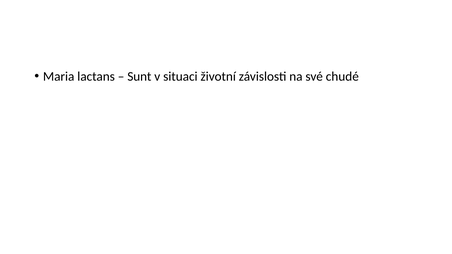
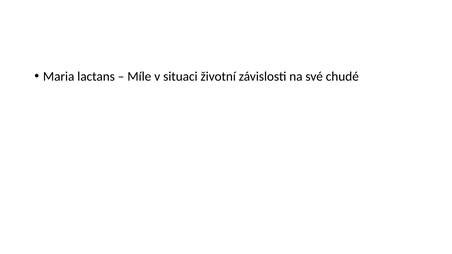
Sunt: Sunt -> Míle
